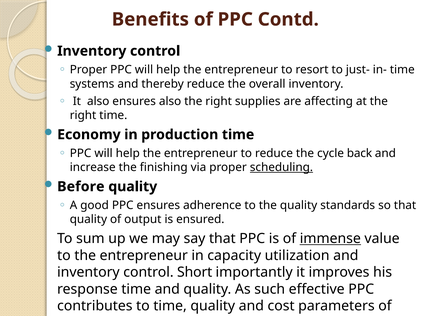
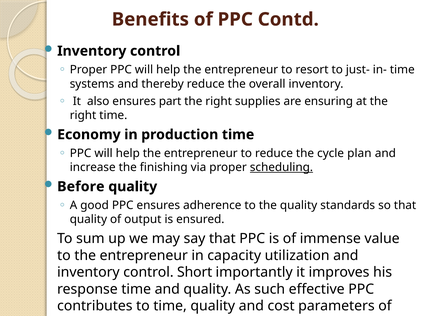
ensures also: also -> part
affecting: affecting -> ensuring
back: back -> plan
immense underline: present -> none
